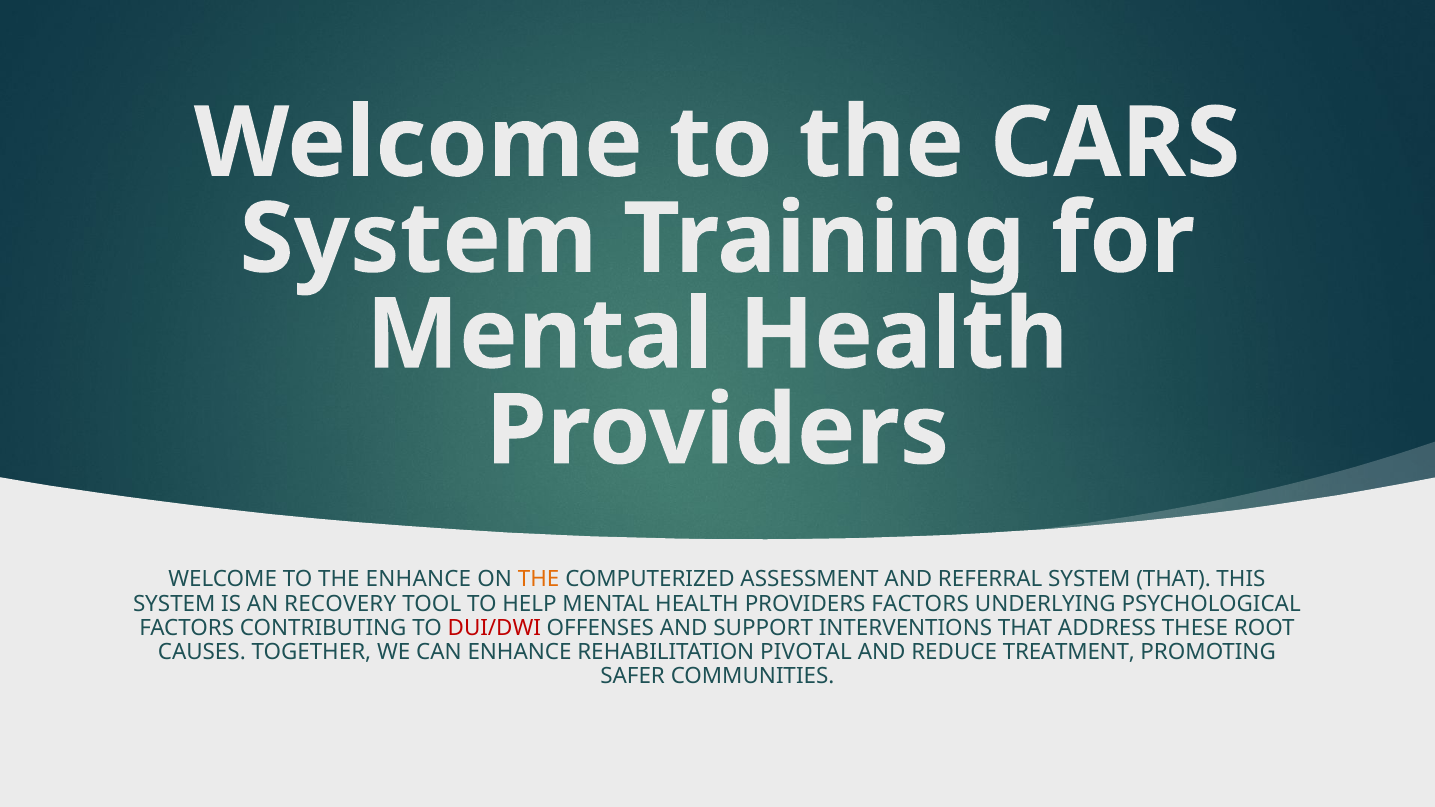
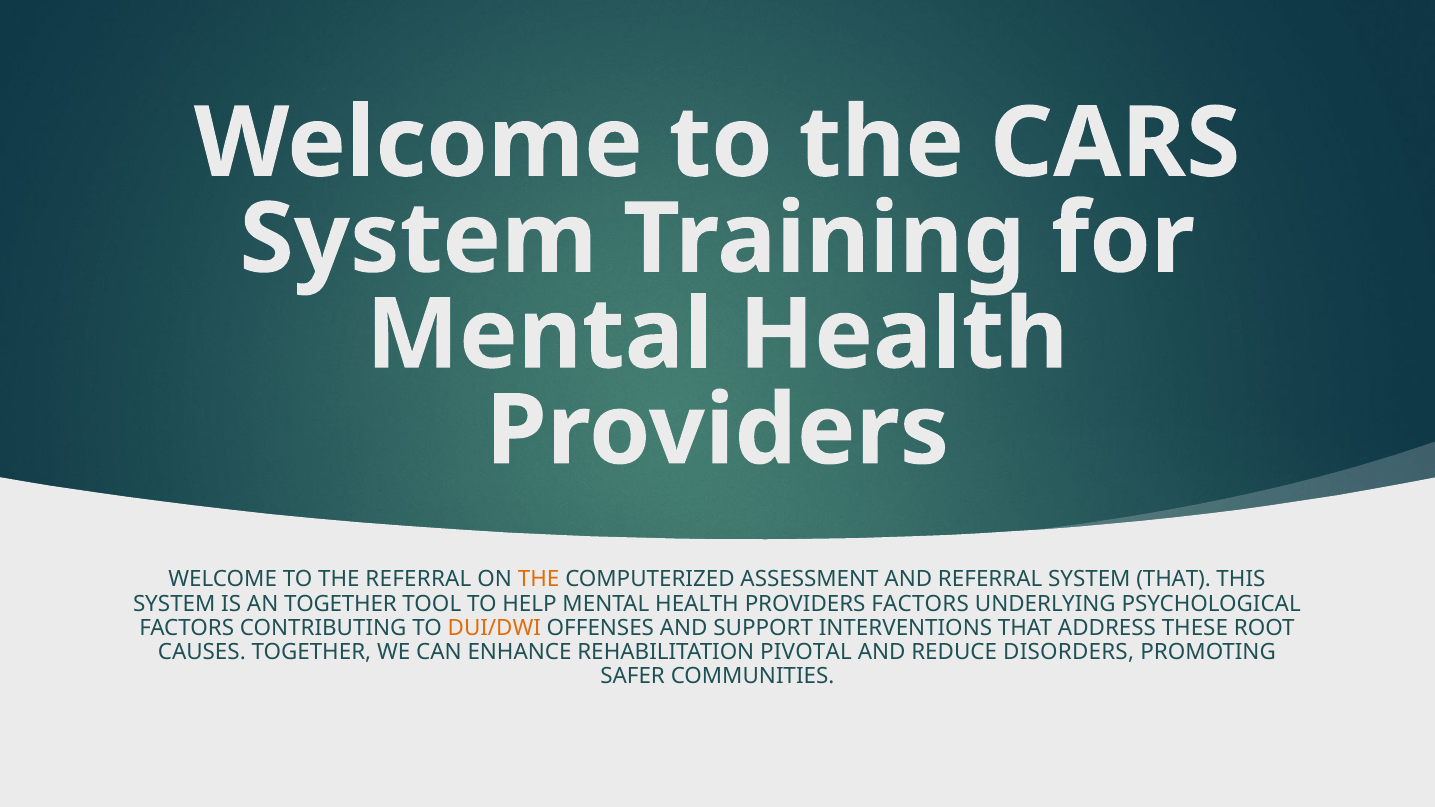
THE ENHANCE: ENHANCE -> REFERRAL
AN RECOVERY: RECOVERY -> TOGETHER
DUI/DWI colour: red -> orange
TREATMENT: TREATMENT -> DISORDERS
